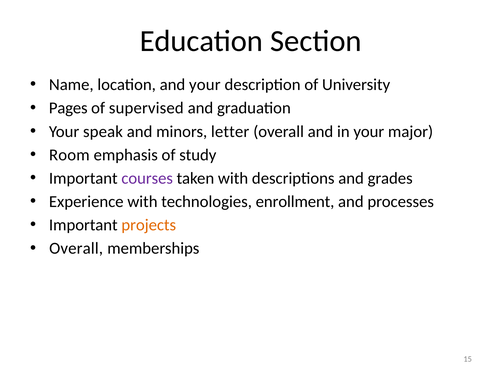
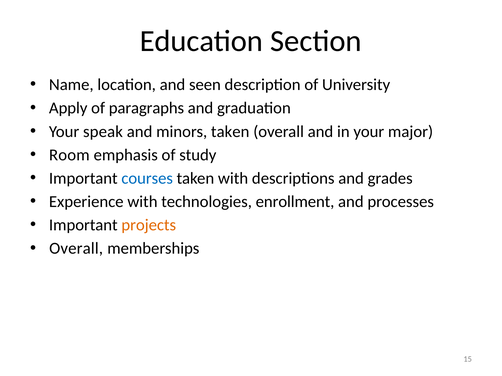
and your: your -> seen
Pages: Pages -> Apply
supervised: supervised -> paragraphs
minors letter: letter -> taken
courses colour: purple -> blue
